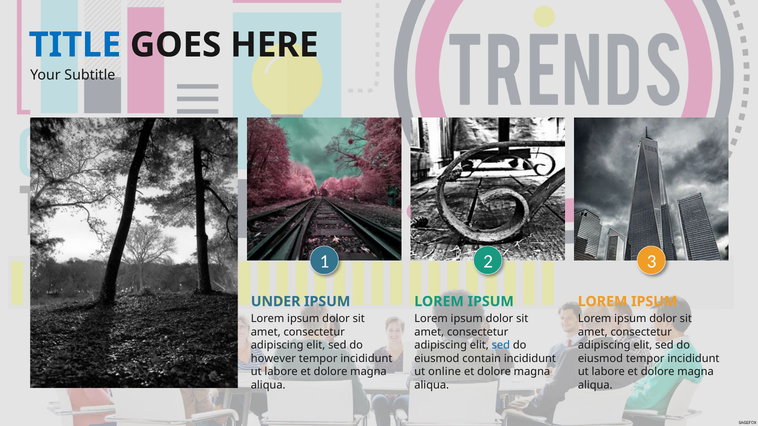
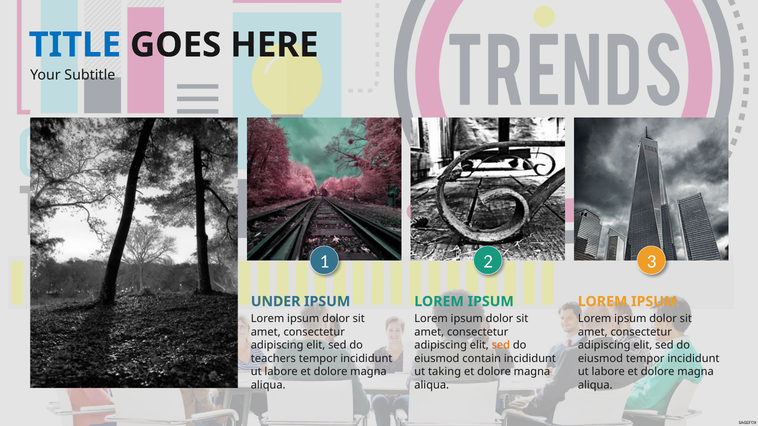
sed at (501, 345) colour: blue -> orange
however: however -> teachers
online: online -> taking
